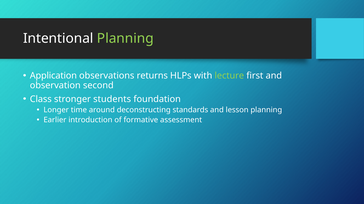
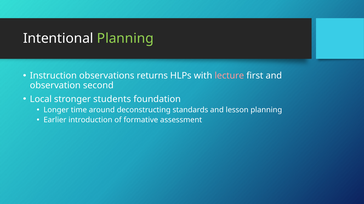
Application: Application -> Instruction
lecture colour: light green -> pink
Class: Class -> Local
